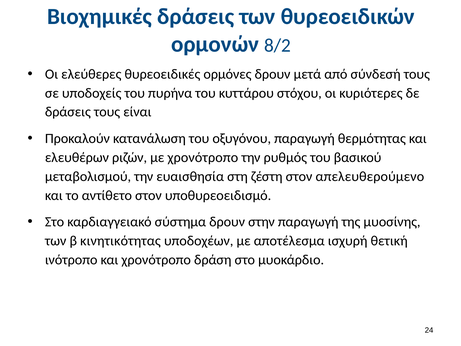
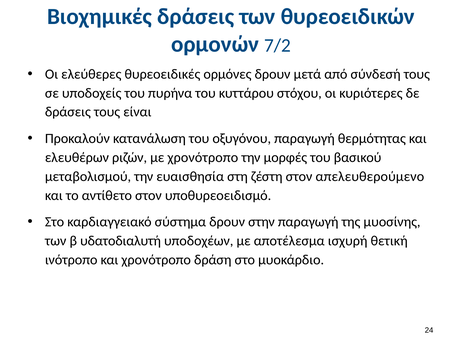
8/2: 8/2 -> 7/2
ρυθμός: ρυθμός -> μορφές
κινητικότητας: κινητικότητας -> υδατοδιαλυτή
